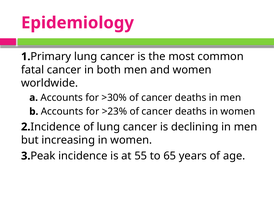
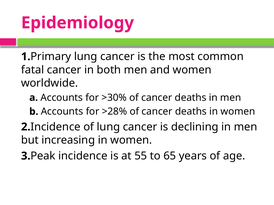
>23%: >23% -> >28%
